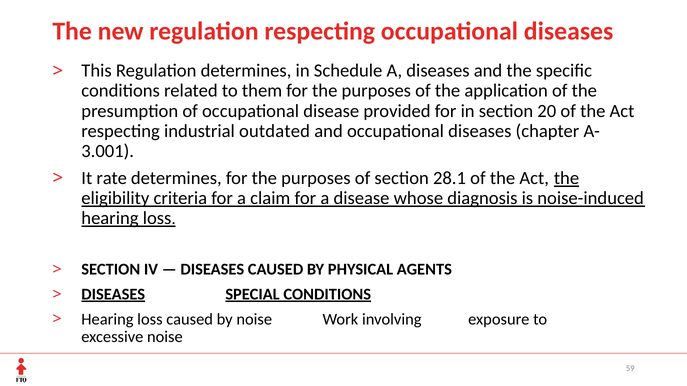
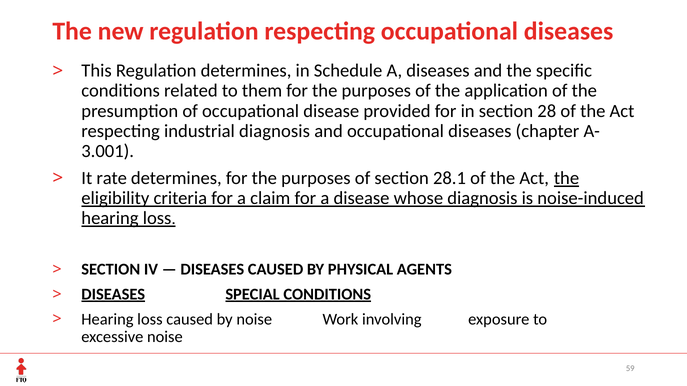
20: 20 -> 28
industrial outdated: outdated -> diagnosis
